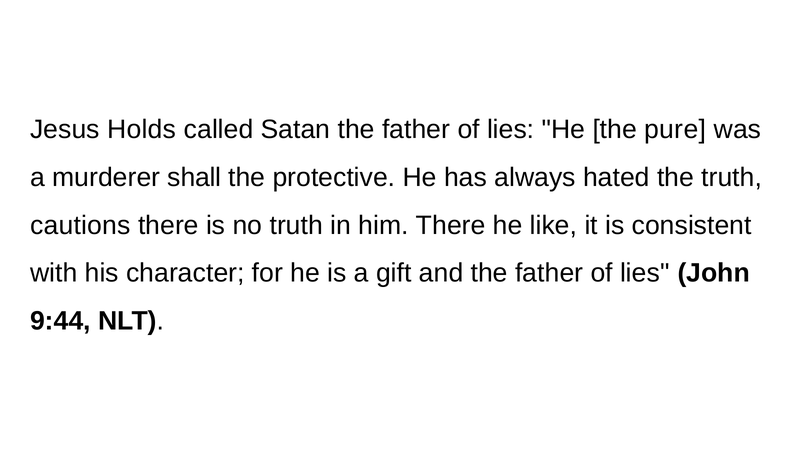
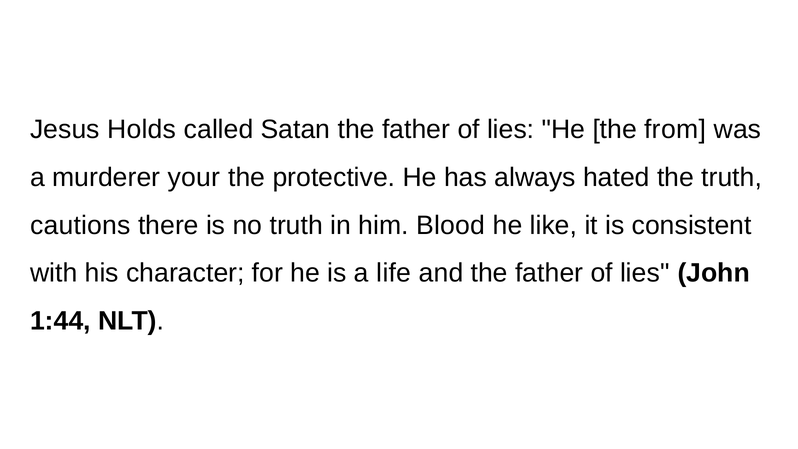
pure: pure -> from
shall: shall -> your
him There: There -> Blood
gift: gift -> life
9:44: 9:44 -> 1:44
